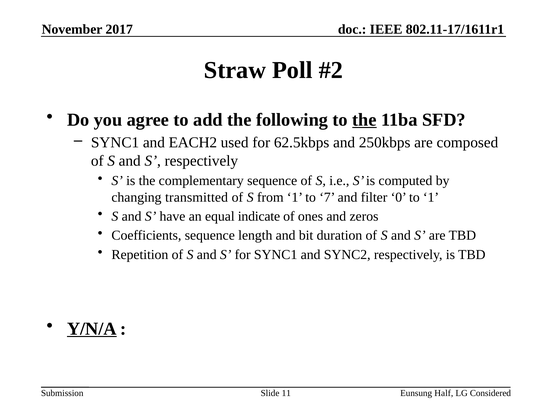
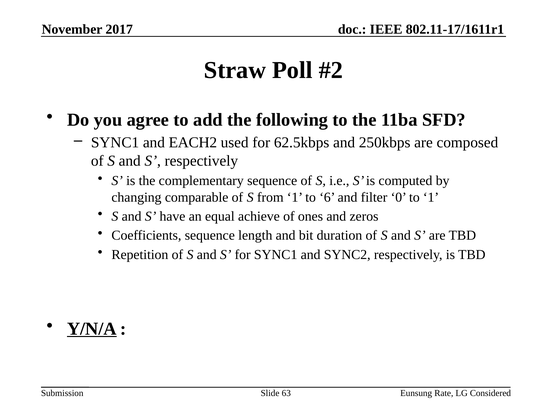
the at (364, 120) underline: present -> none
transmitted: transmitted -> comparable
7: 7 -> 6
indicate: indicate -> achieve
11: 11 -> 63
Half: Half -> Rate
